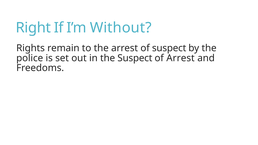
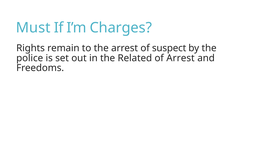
Right: Right -> Must
Without: Without -> Charges
the Suspect: Suspect -> Related
